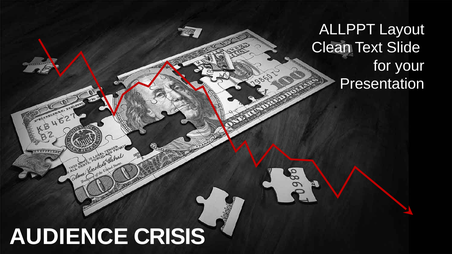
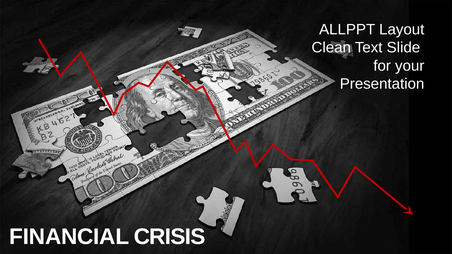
AUDIENCE: AUDIENCE -> FINANCIAL
